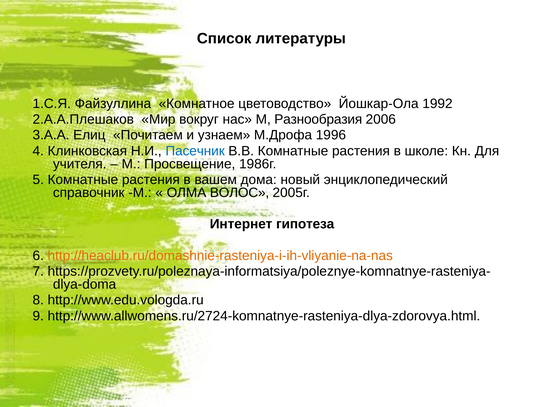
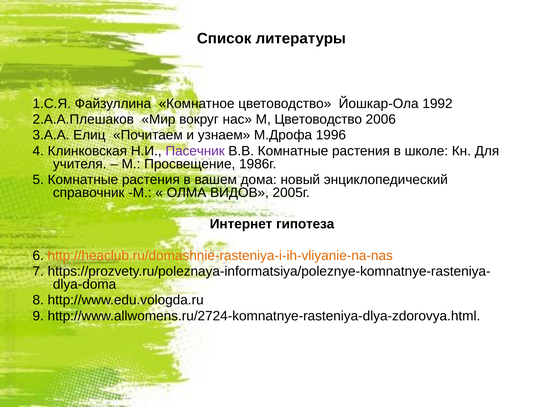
М Разнообразия: Разнообразия -> Цветоводство
Пасечник colour: blue -> purple
ВОЛОС: ВОЛОС -> ВИДОВ
